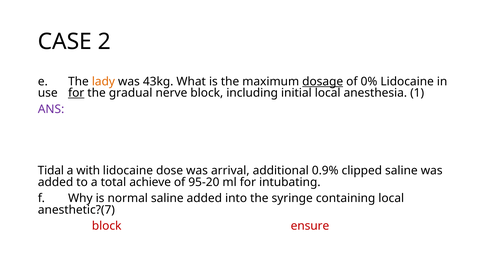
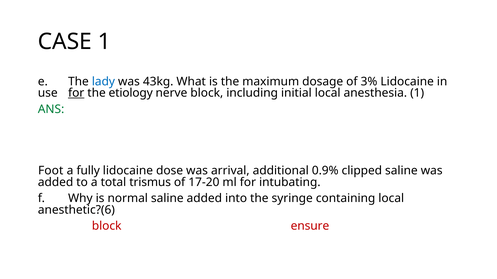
CASE 2: 2 -> 1
lady colour: orange -> blue
dosage underline: present -> none
0%: 0% -> 3%
gradual: gradual -> etiology
ANS at (51, 109) colour: purple -> green
Tidal: Tidal -> Foot
a with: with -> fully
achieve: achieve -> trismus
95-20: 95-20 -> 17-20
anesthetic?(7: anesthetic?(7 -> anesthetic?(6
